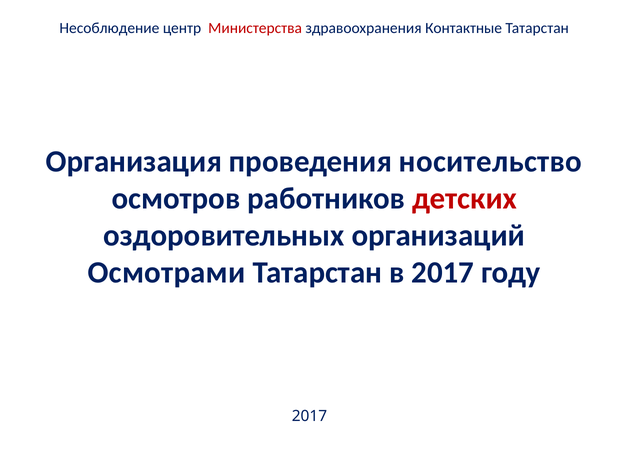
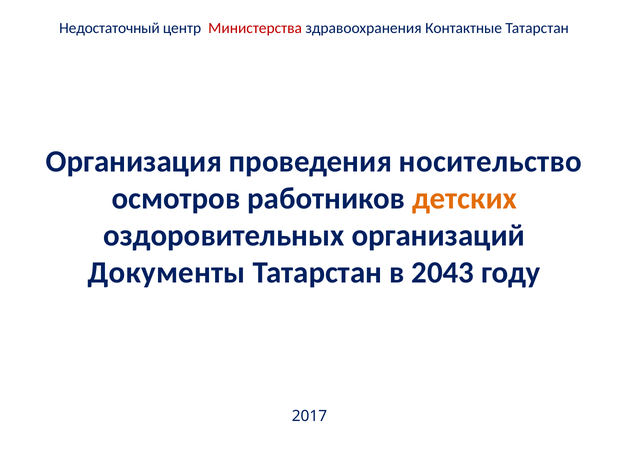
Несоблюдение: Несоблюдение -> Недостаточный
детских colour: red -> orange
Осмотрами: Осмотрами -> Документы
в 2017: 2017 -> 2043
